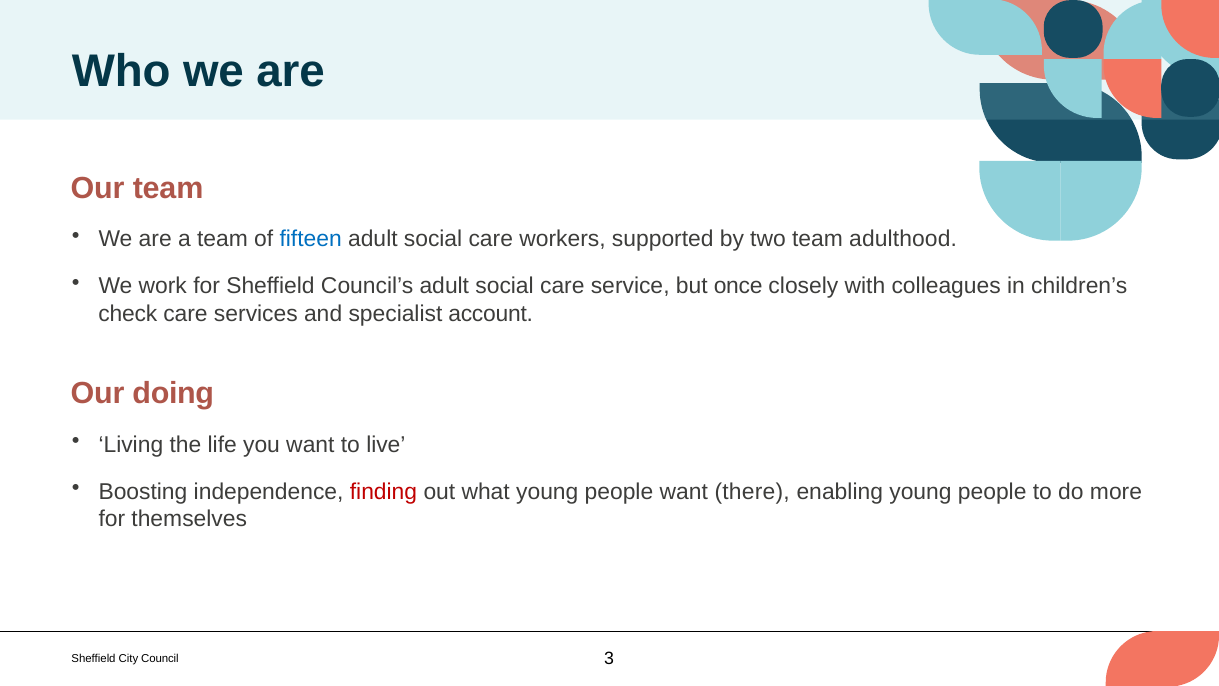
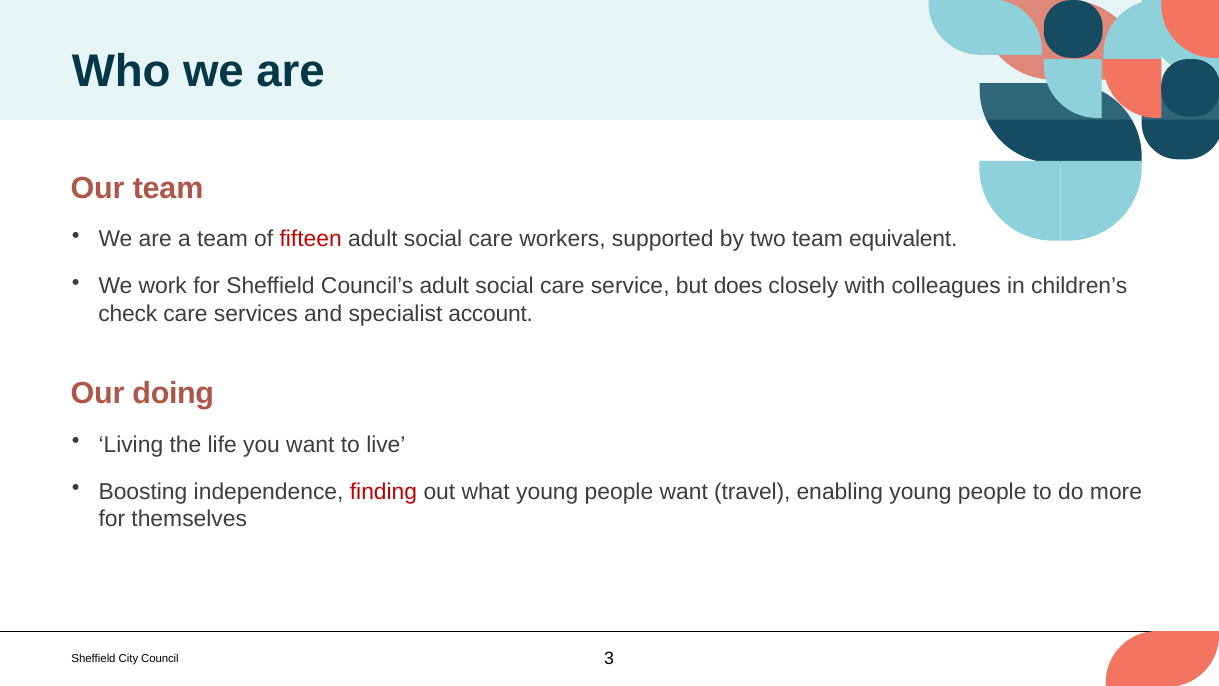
fifteen colour: blue -> red
adulthood: adulthood -> equivalent
once: once -> does
there: there -> travel
